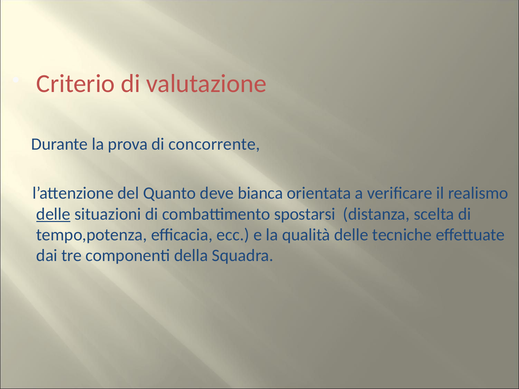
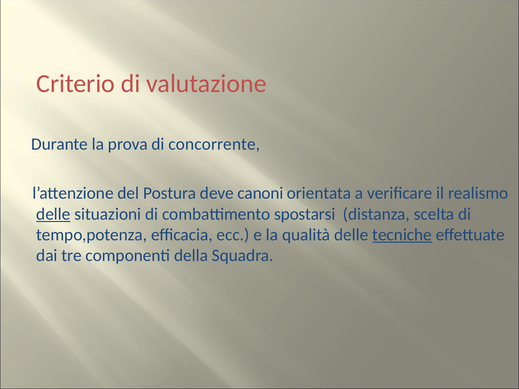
Quanto: Quanto -> Postura
bianca: bianca -> canoni
tecniche underline: none -> present
